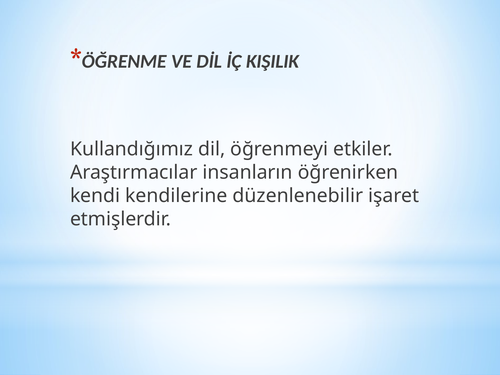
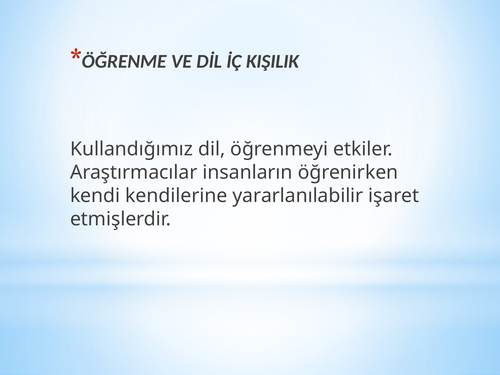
düzenlenebilir: düzenlenebilir -> yararlanılabilir
